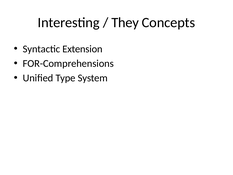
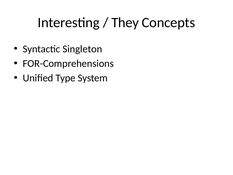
Extension: Extension -> Singleton
